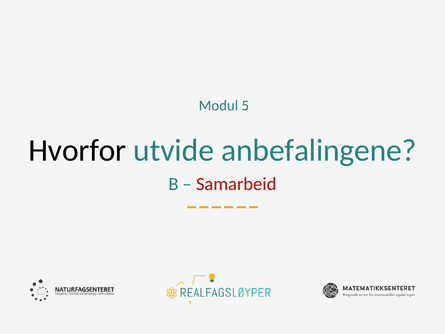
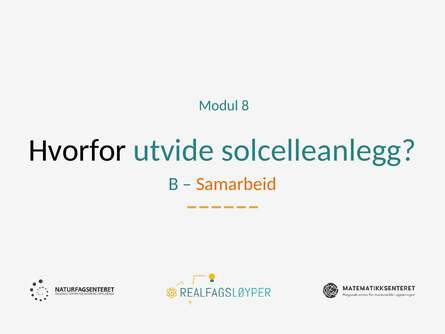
5: 5 -> 8
anbefalingene: anbefalingene -> solcelleanlegg
Samarbeid colour: red -> orange
